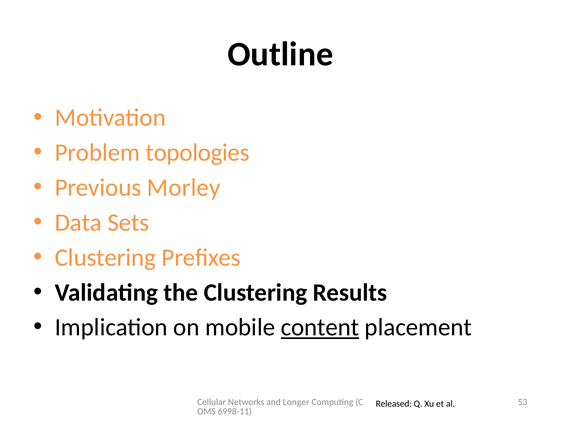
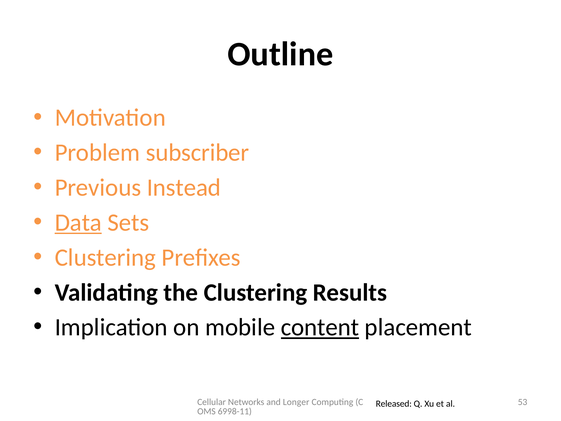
topologies: topologies -> subscriber
Morley: Morley -> Instead
Data underline: none -> present
